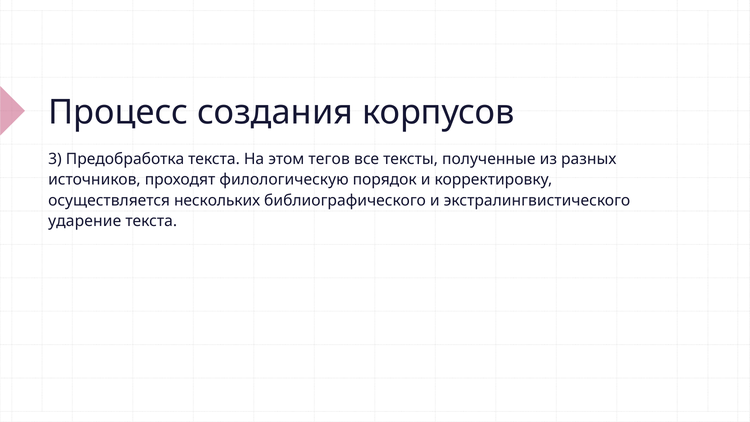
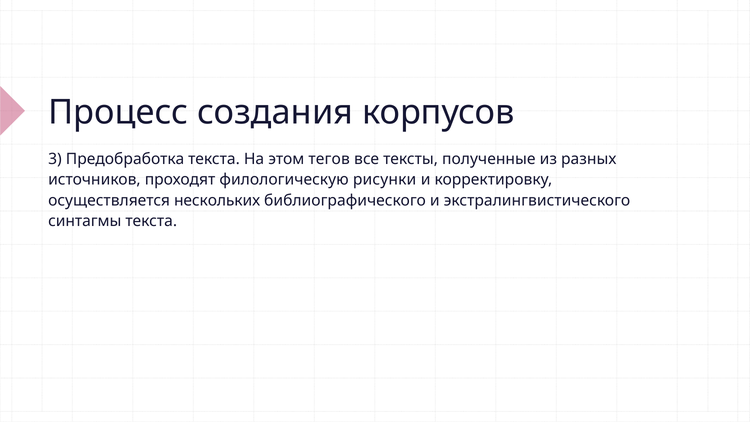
порядок: порядок -> рисунки
ударение: ударение -> синтагмы
